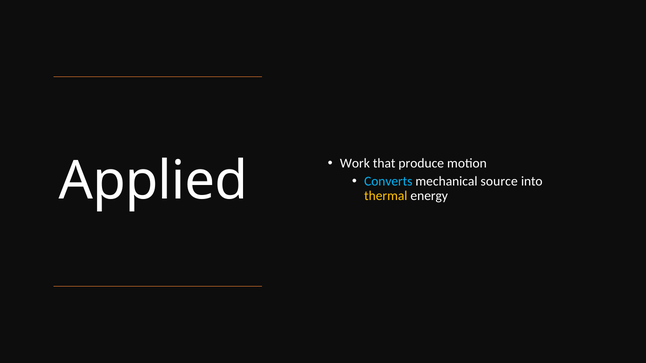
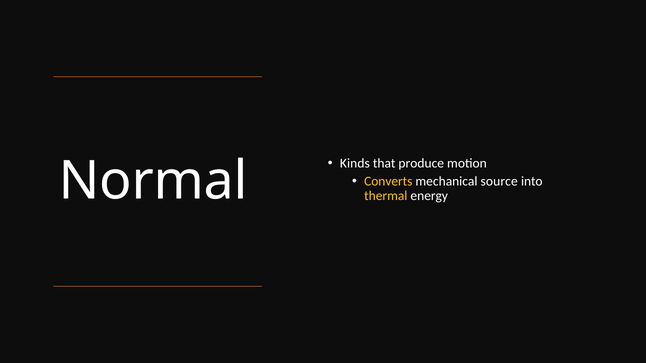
Work: Work -> Kinds
Applied: Applied -> Normal
Converts colour: light blue -> yellow
